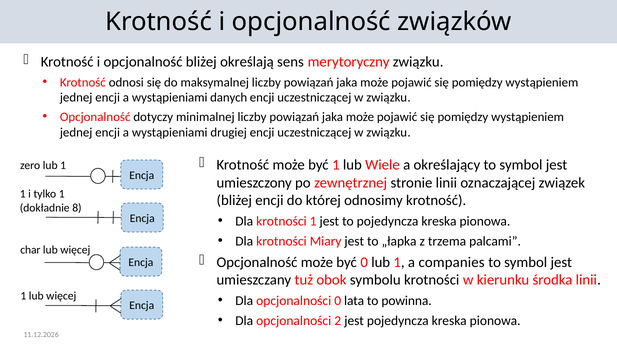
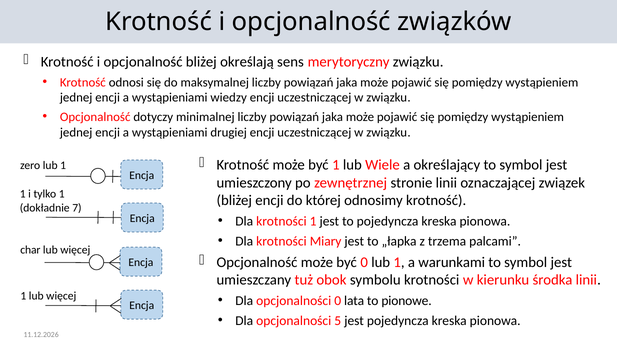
danych: danych -> wiedzy
8: 8 -> 7
companies: companies -> warunkami
powinna: powinna -> pionowe
2: 2 -> 5
